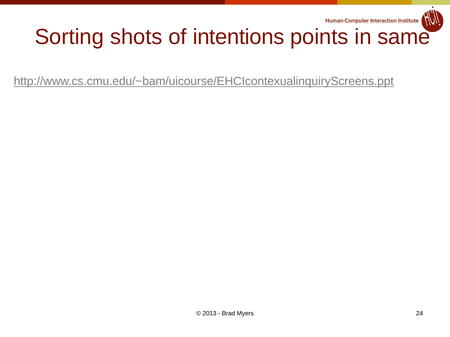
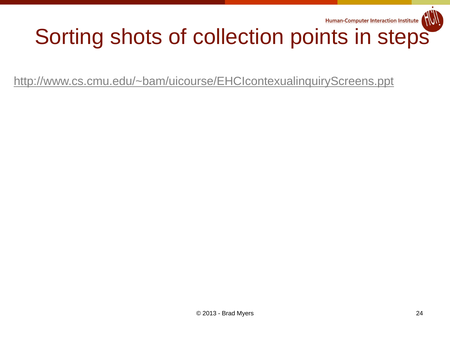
intentions: intentions -> collection
same: same -> steps
